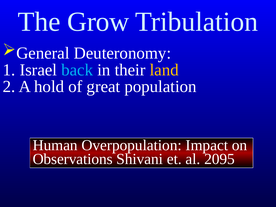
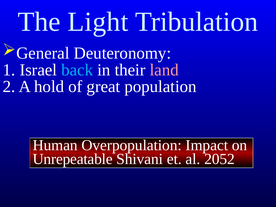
Grow: Grow -> Light
land colour: yellow -> pink
Observations: Observations -> Unrepeatable
2095: 2095 -> 2052
